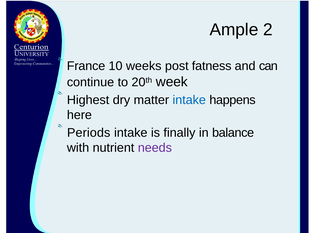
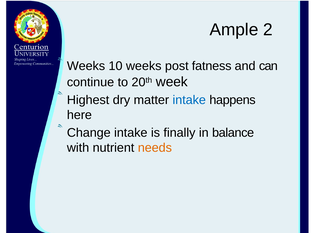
France at (86, 66): France -> Weeks
Periods: Periods -> Change
needs colour: purple -> orange
